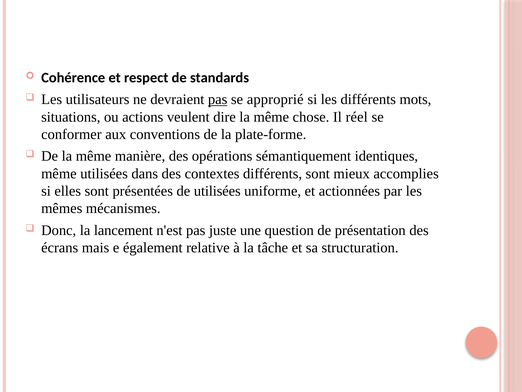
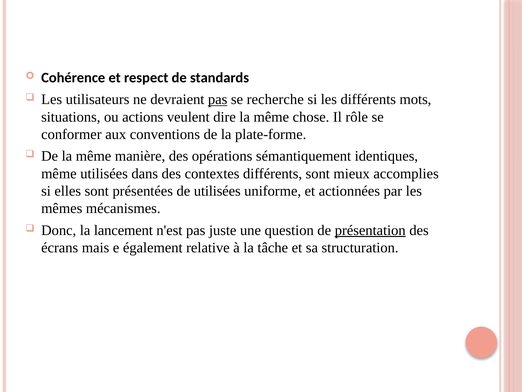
approprié: approprié -> recherche
réel: réel -> rôle
présentation underline: none -> present
